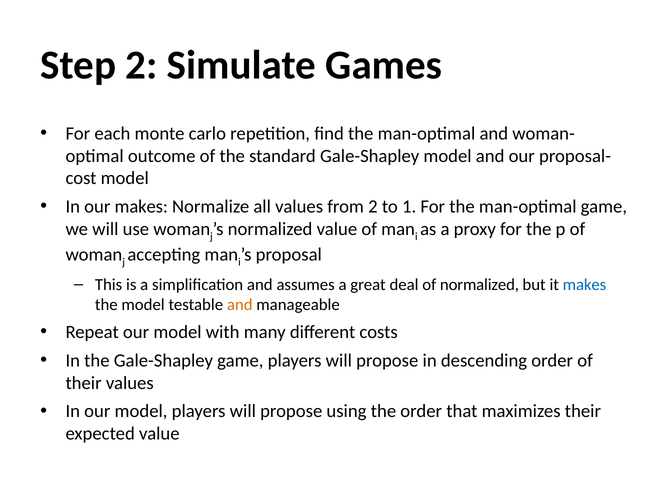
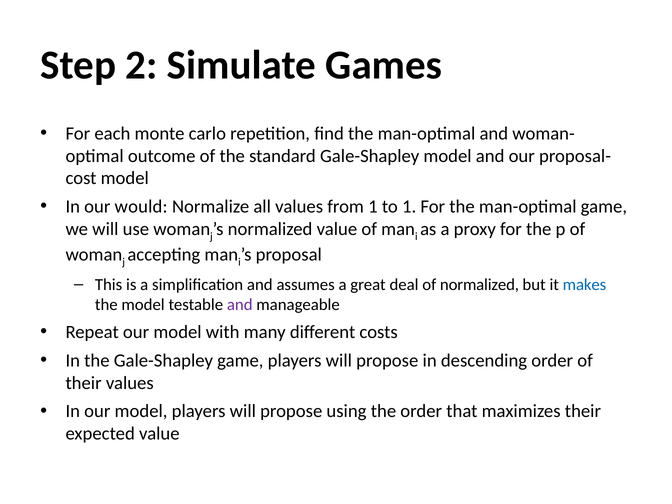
our makes: makes -> would
from 2: 2 -> 1
and at (240, 305) colour: orange -> purple
